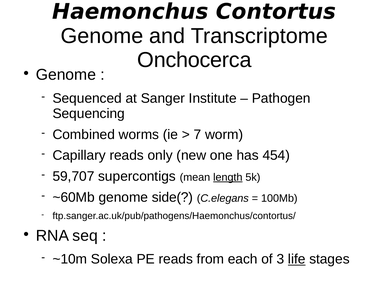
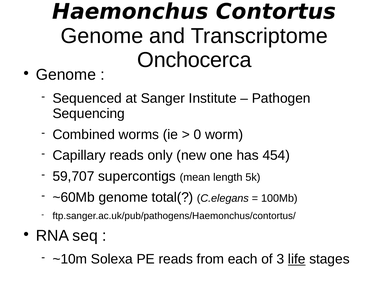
7: 7 -> 0
length underline: present -> none
side(: side( -> total(
